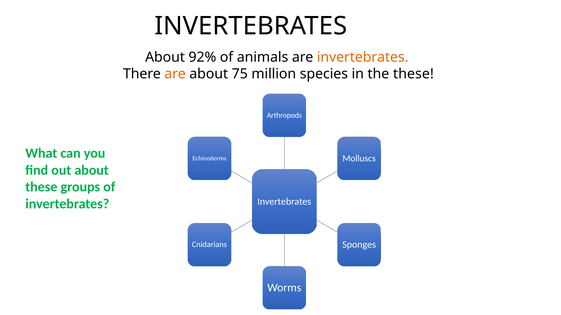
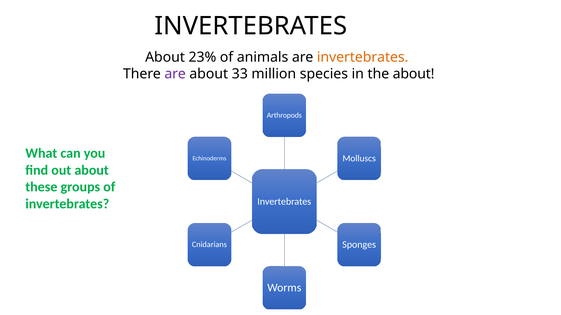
92%: 92% -> 23%
are at (175, 74) colour: orange -> purple
75: 75 -> 33
the these: these -> about
